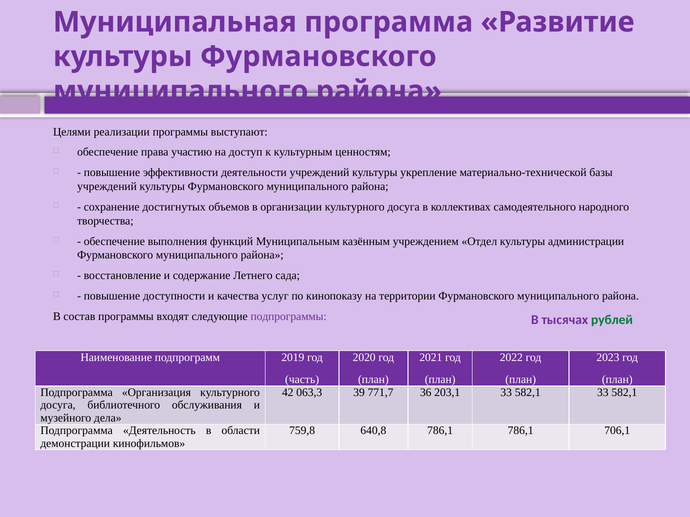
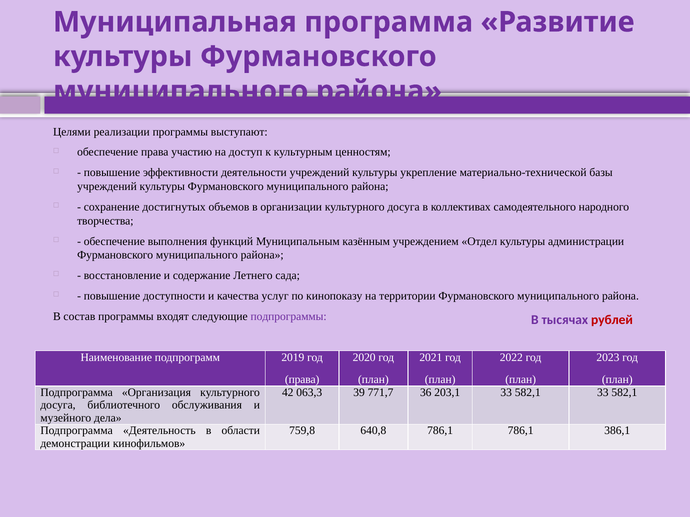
рублей colour: green -> red
часть at (302, 380): часть -> права
706,1: 706,1 -> 386,1
